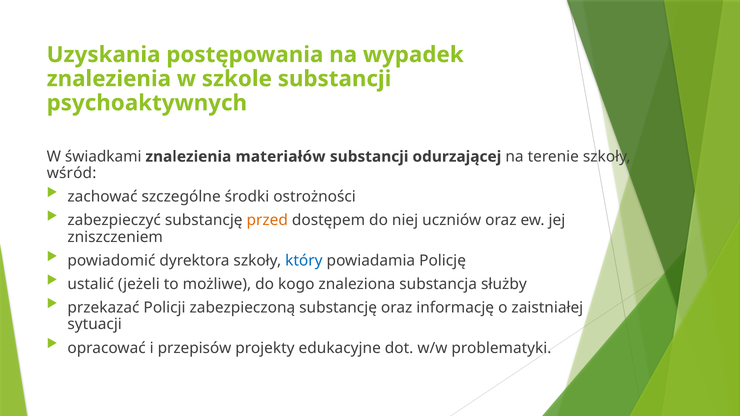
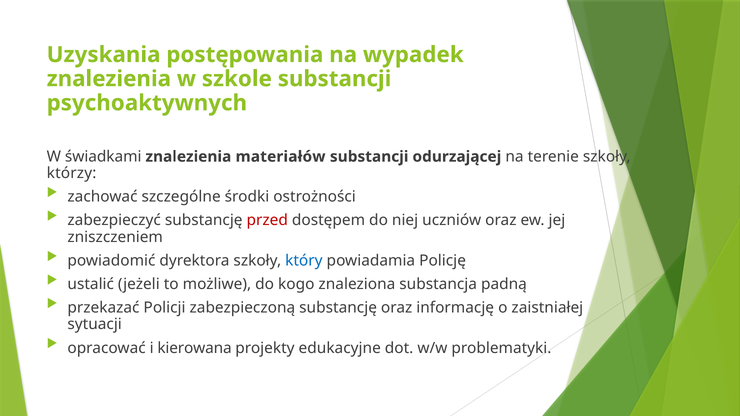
wśród: wśród -> którzy
przed colour: orange -> red
służby: służby -> padną
przepisów: przepisów -> kierowana
